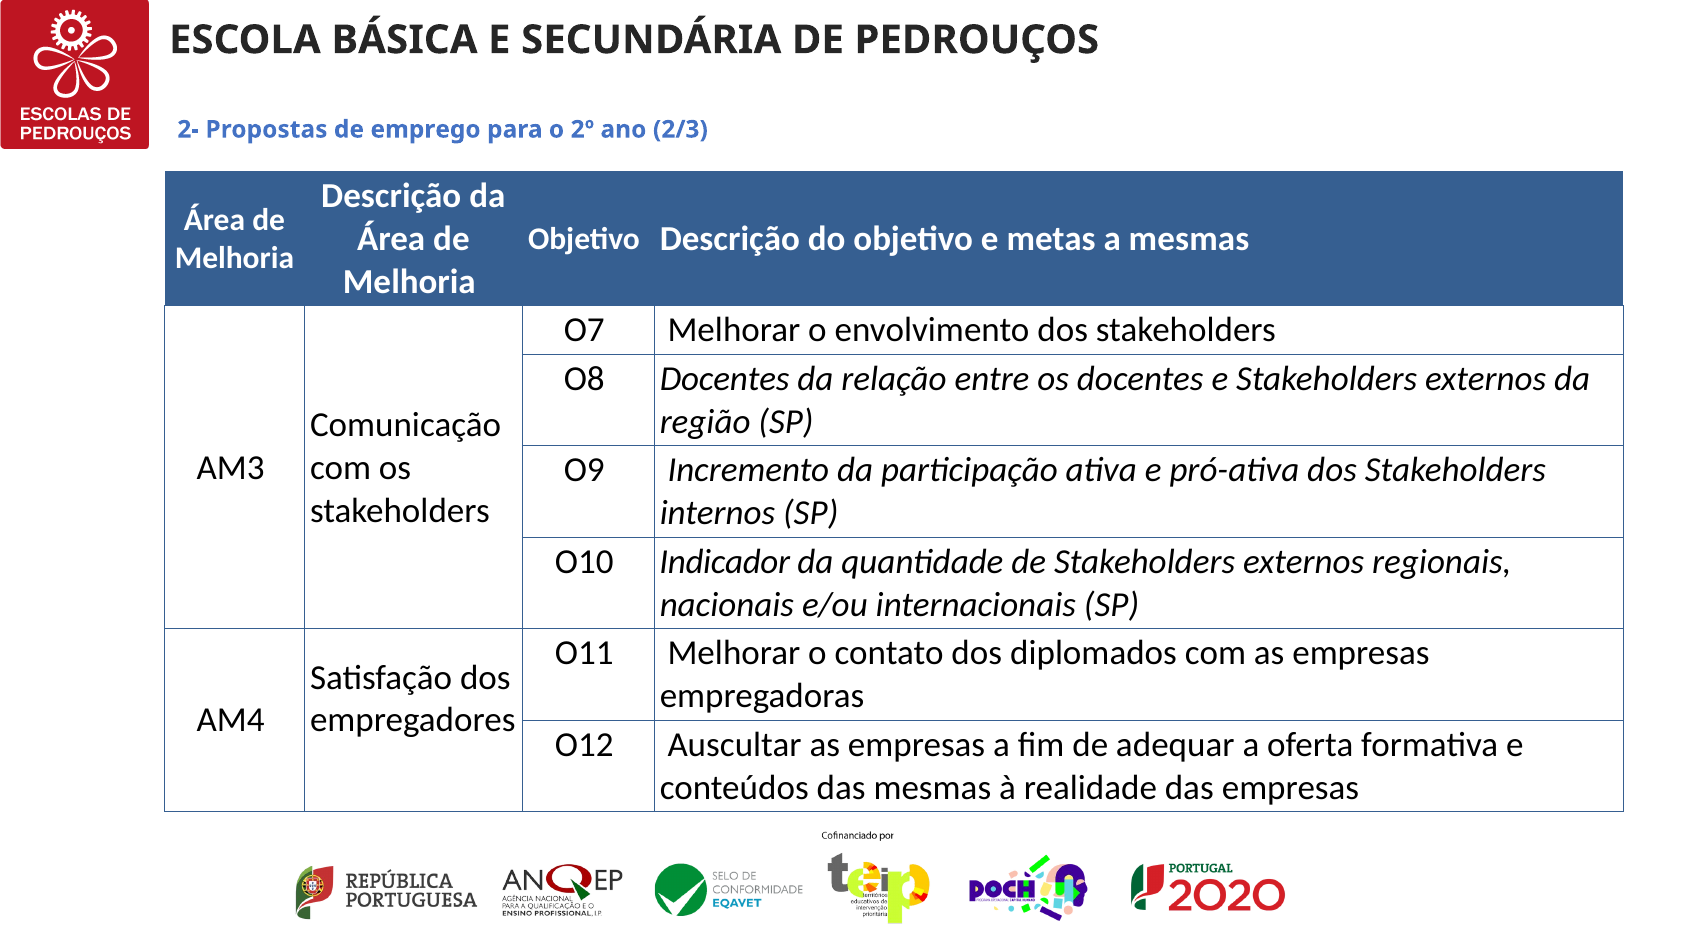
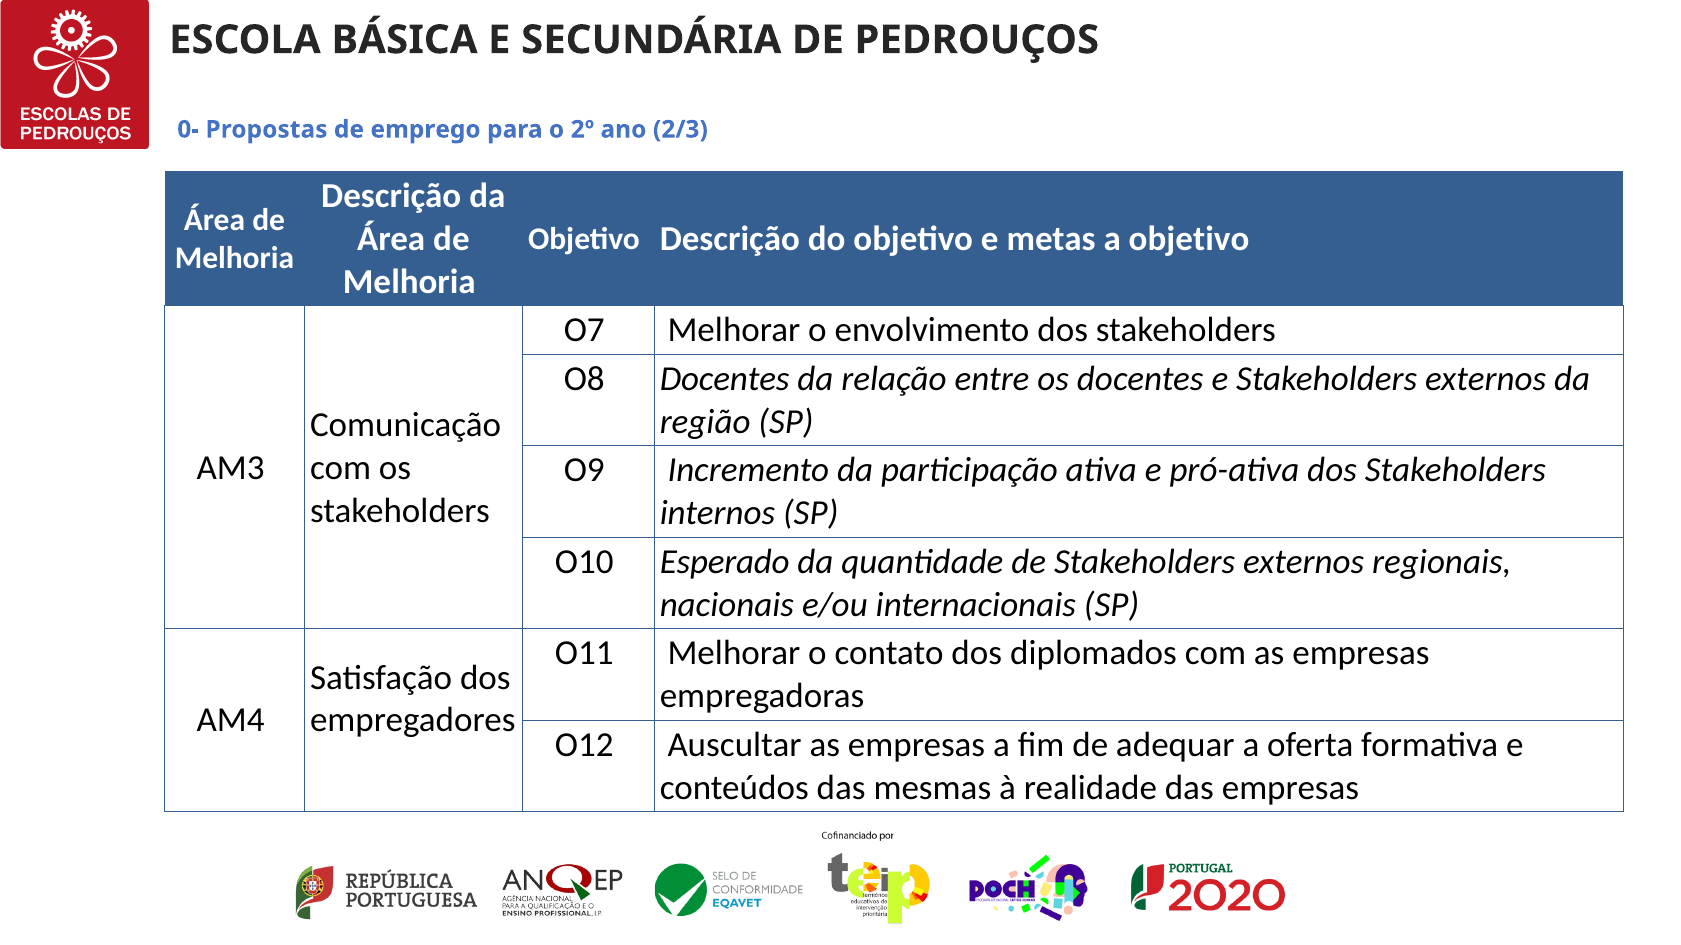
2-: 2- -> 0-
a mesmas: mesmas -> objetivo
Indicador: Indicador -> Esperado
